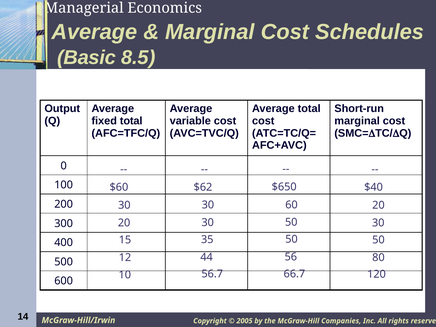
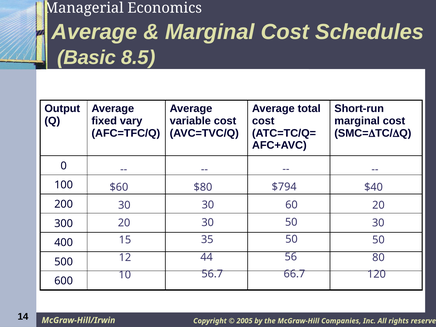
fixed total: total -> vary
$650: $650 -> $794
$62: $62 -> $80
